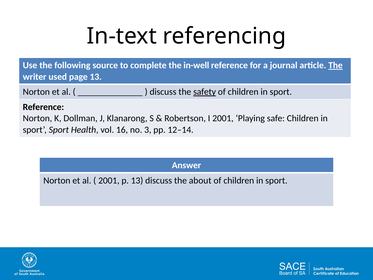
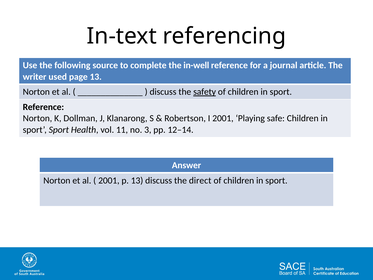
The at (336, 65) underline: present -> none
16: 16 -> 11
about: about -> direct
